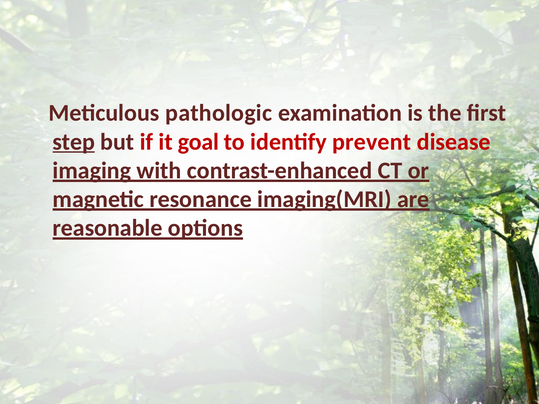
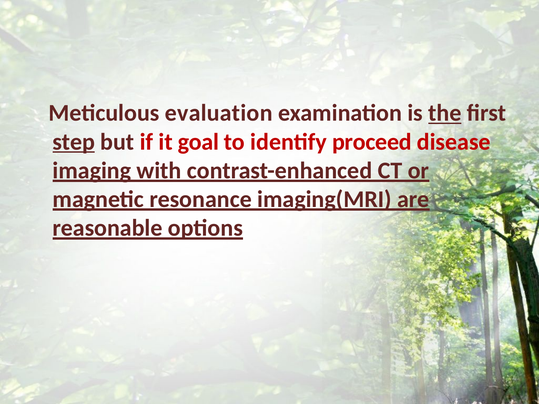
pathologic: pathologic -> evaluation
the underline: none -> present
prevent: prevent -> proceed
